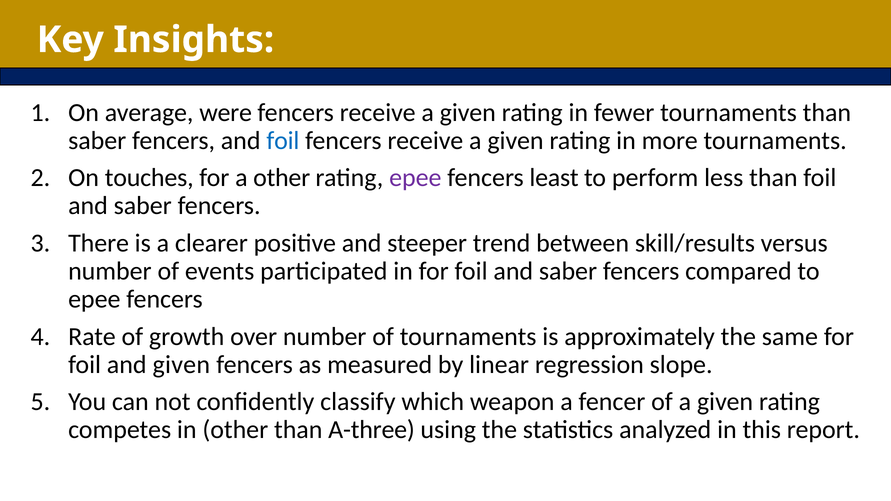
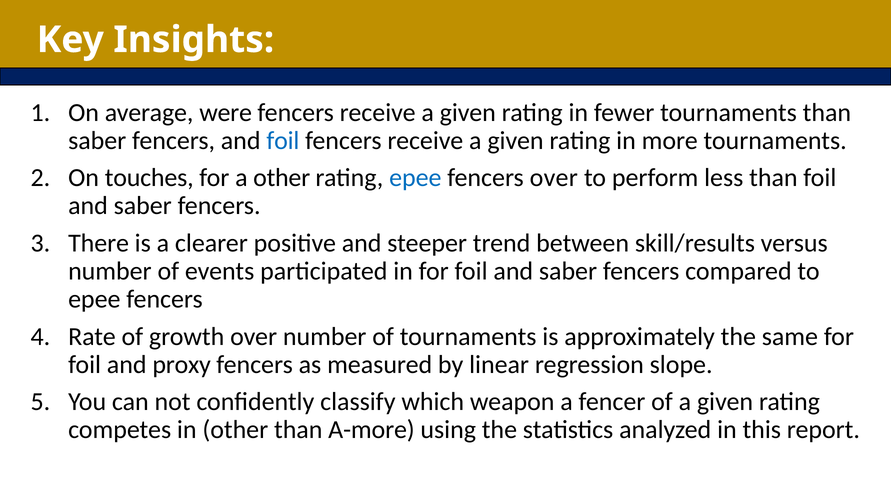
epee at (415, 178) colour: purple -> blue
fencers least: least -> over
and given: given -> proxy
A-three: A-three -> A-more
